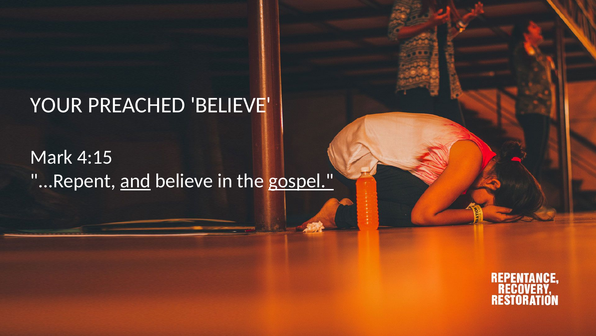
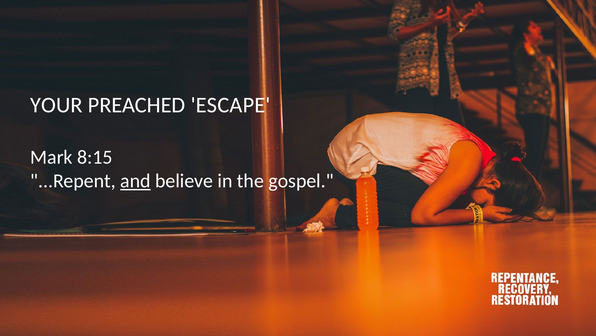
PREACHED BELIEVE: BELIEVE -> ESCAPE
4:15: 4:15 -> 8:15
gospel underline: present -> none
